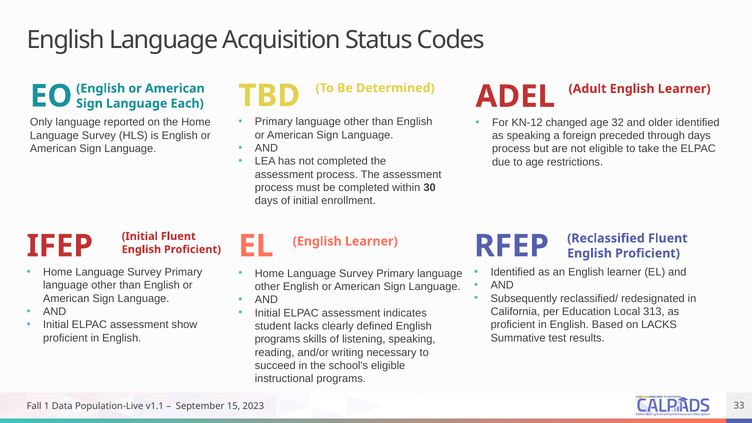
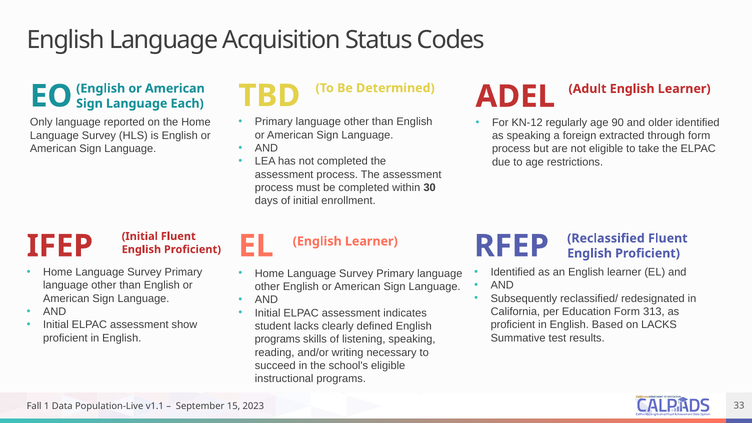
changed: changed -> regularly
32: 32 -> 90
preceded: preceded -> extracted
through days: days -> form
Education Local: Local -> Form
